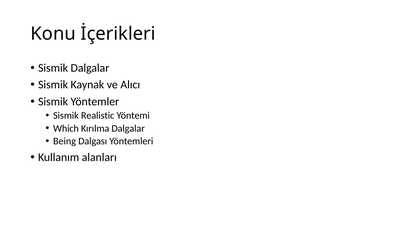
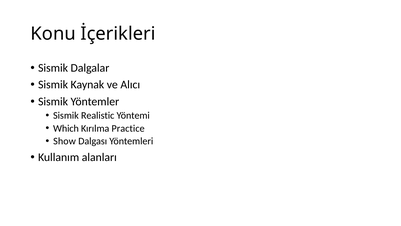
Kırılma Dalgalar: Dalgalar -> Practice
Being: Being -> Show
